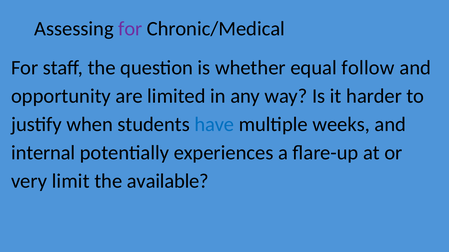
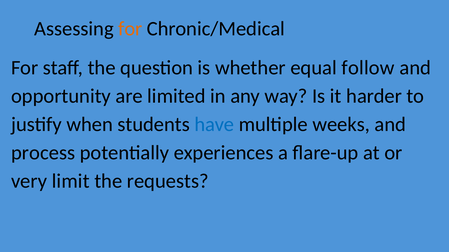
for at (130, 29) colour: purple -> orange
internal: internal -> process
available: available -> requests
